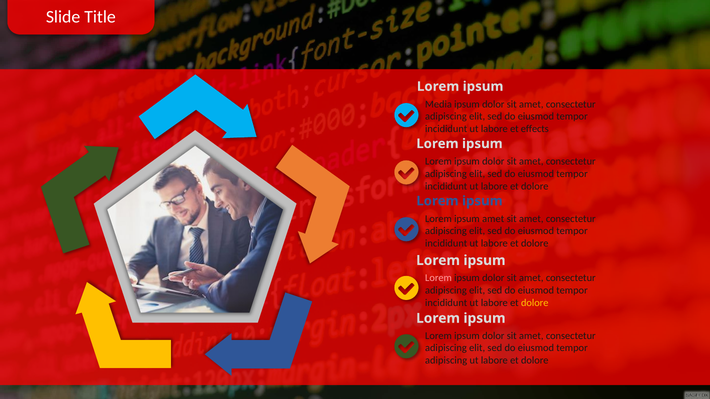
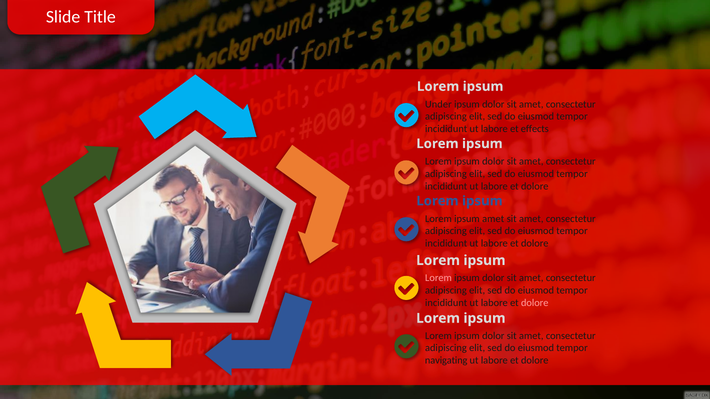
Media: Media -> Under
dolore at (535, 303) colour: yellow -> pink
adipiscing at (446, 361): adipiscing -> navigating
